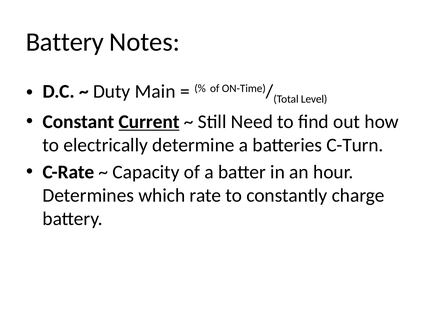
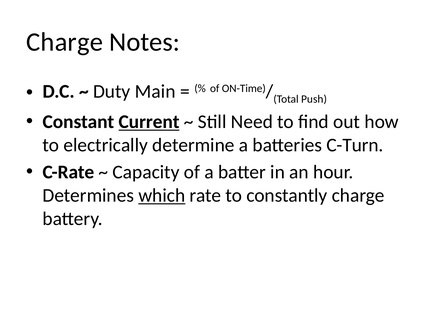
Battery at (65, 42): Battery -> Charge
Level: Level -> Push
which underline: none -> present
